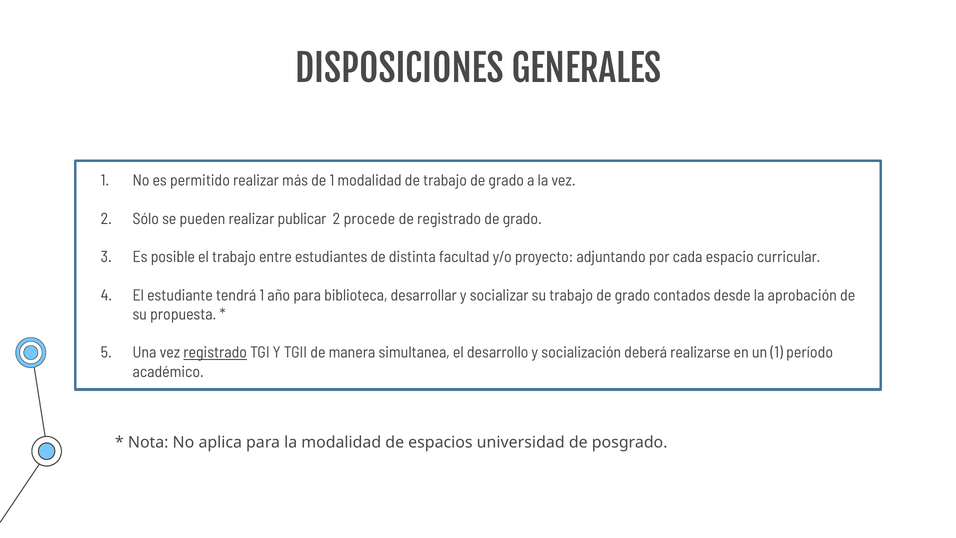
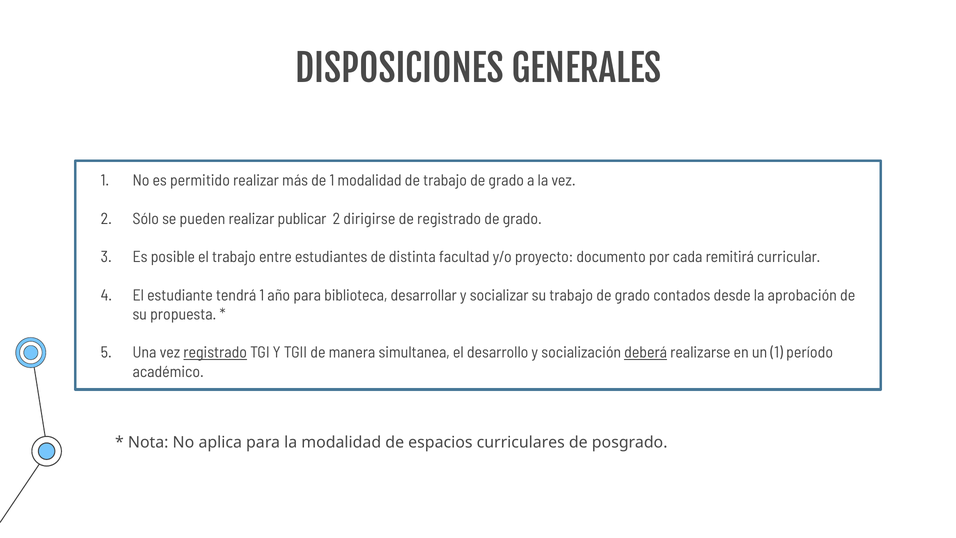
procede: procede -> dirigirse
adjuntando: adjuntando -> documento
espacio: espacio -> remitirá
deberá underline: none -> present
universidad: universidad -> curriculares
